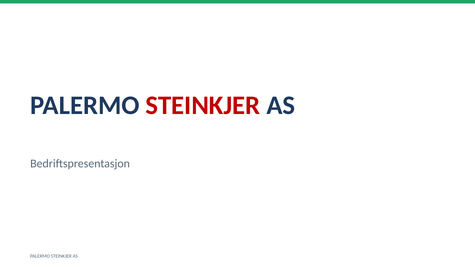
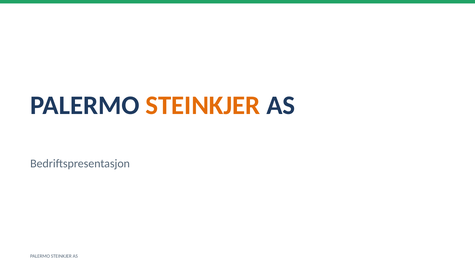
STEINKJER at (203, 105) colour: red -> orange
